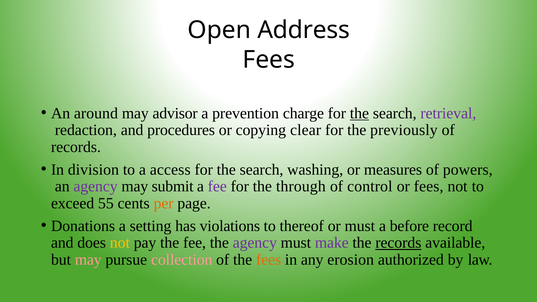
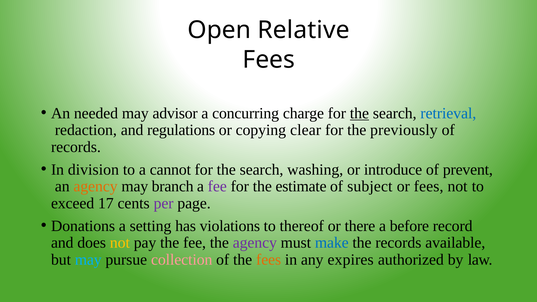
Address: Address -> Relative
around: around -> needed
prevention: prevention -> concurring
retrieval colour: purple -> blue
procedures: procedures -> regulations
access: access -> cannot
measures: measures -> introduce
powers: powers -> prevent
agency at (96, 186) colour: purple -> orange
submit: submit -> branch
through: through -> estimate
control: control -> subject
55: 55 -> 17
per colour: orange -> purple
or must: must -> there
make colour: purple -> blue
records at (398, 243) underline: present -> none
may at (88, 260) colour: pink -> light blue
erosion: erosion -> expires
